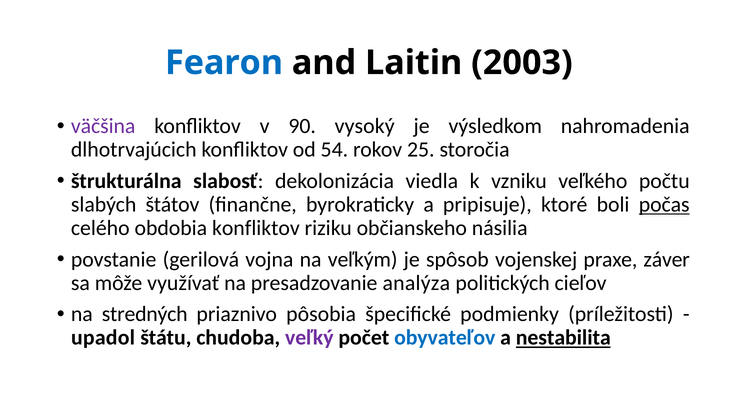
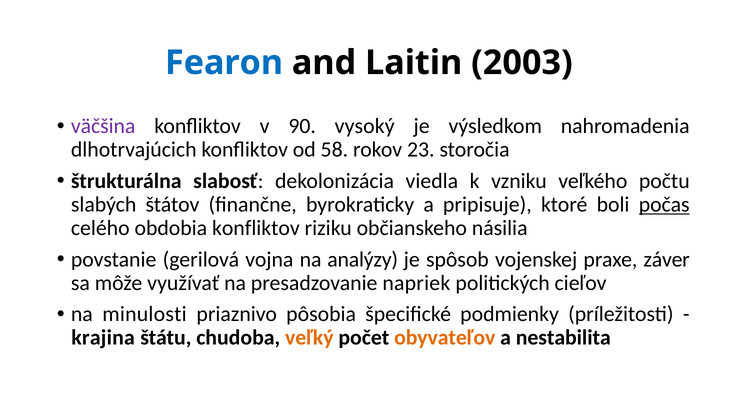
54: 54 -> 58
25: 25 -> 23
veľkým: veľkým -> analýzy
analýza: analýza -> napriek
stredných: stredných -> minulosti
upadol: upadol -> krajina
veľký colour: purple -> orange
obyvateľov colour: blue -> orange
nestabilita underline: present -> none
